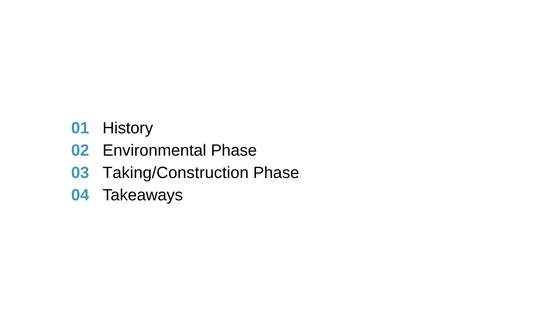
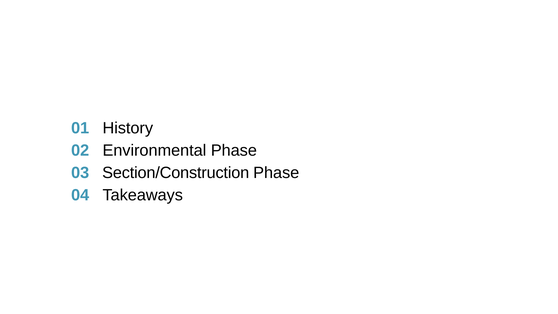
Taking/Construction: Taking/Construction -> Section/Construction
